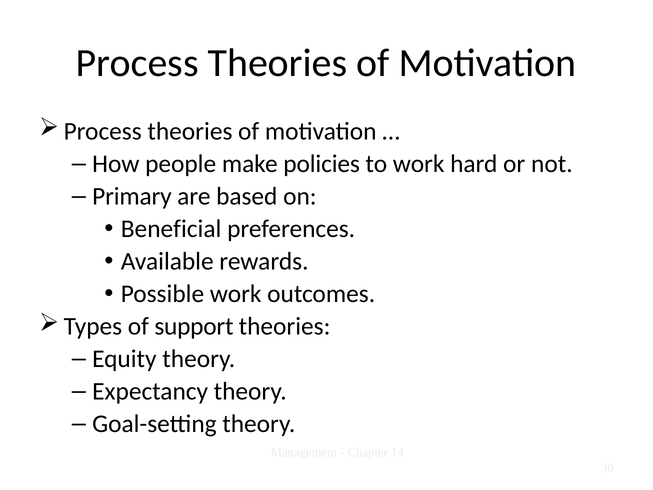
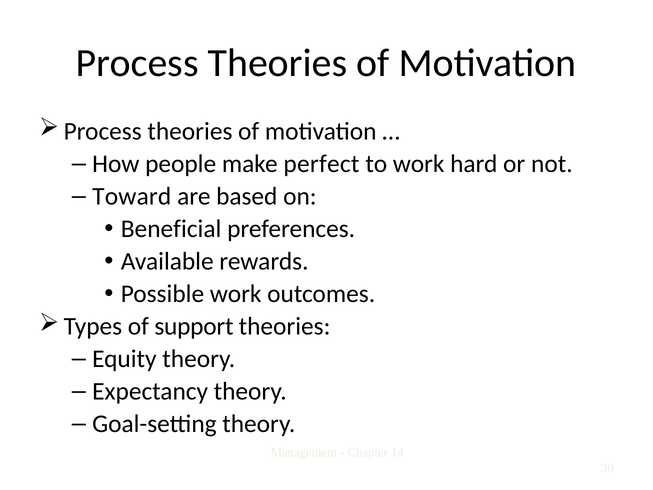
policies: policies -> perfect
Primary: Primary -> Toward
